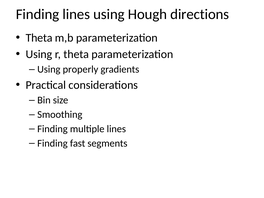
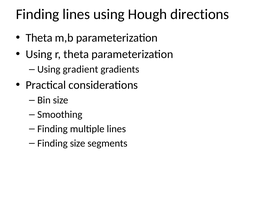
properly: properly -> gradient
Finding fast: fast -> size
